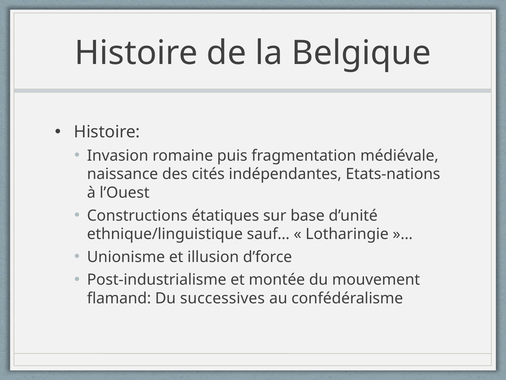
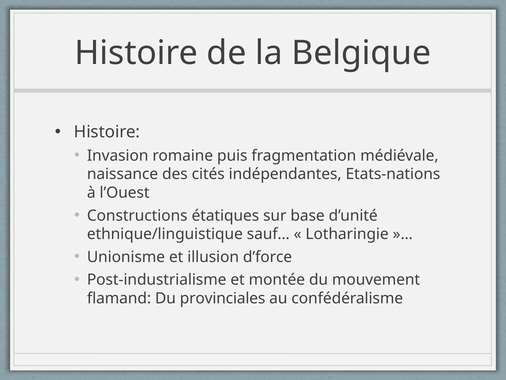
successives: successives -> provinciales
